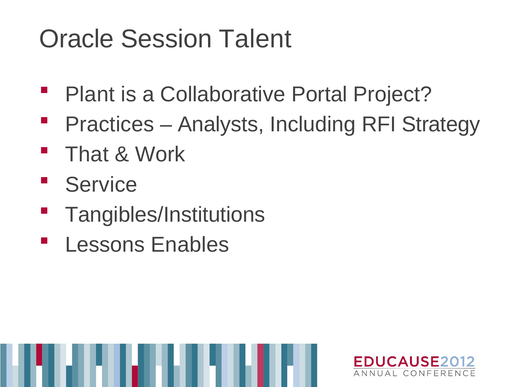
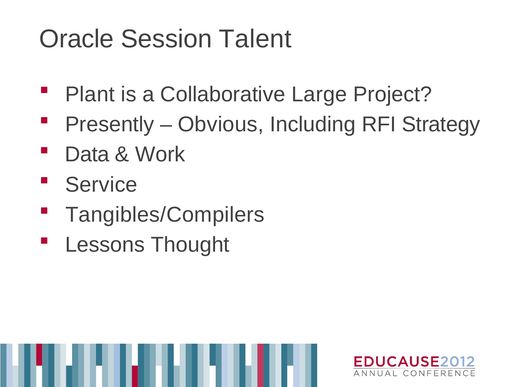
Portal: Portal -> Large
Practices: Practices -> Presently
Analysts: Analysts -> Obvious
That: That -> Data
Tangibles/Institutions: Tangibles/Institutions -> Tangibles/Compilers
Enables: Enables -> Thought
